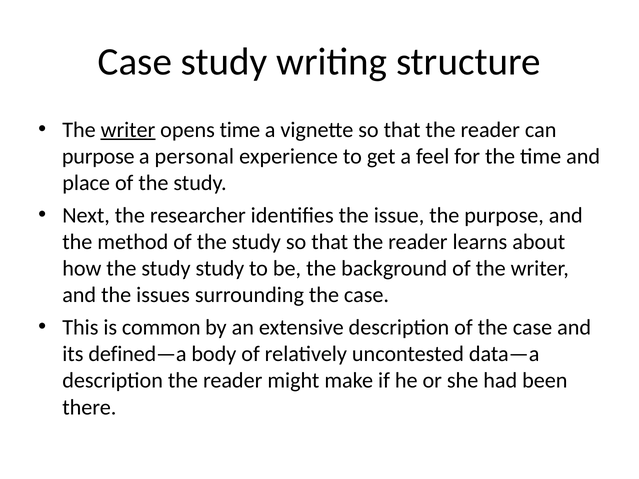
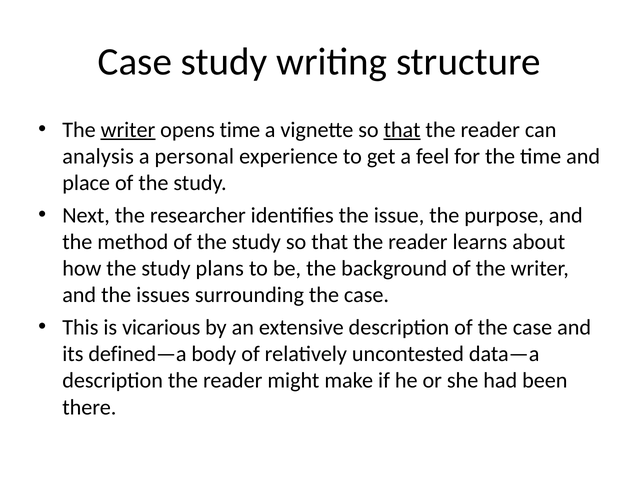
that at (402, 130) underline: none -> present
purpose at (98, 157): purpose -> analysis
study study: study -> plans
common: common -> vicarious
